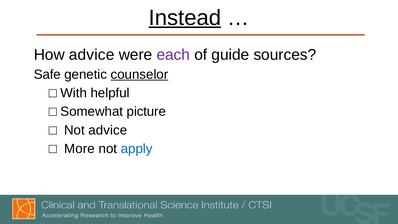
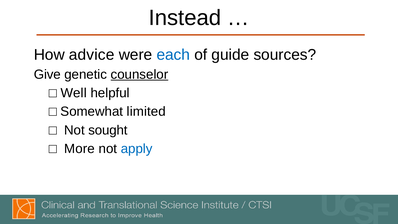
Instead underline: present -> none
each colour: purple -> blue
Safe: Safe -> Give
With: With -> Well
picture: picture -> limited
Not advice: advice -> sought
